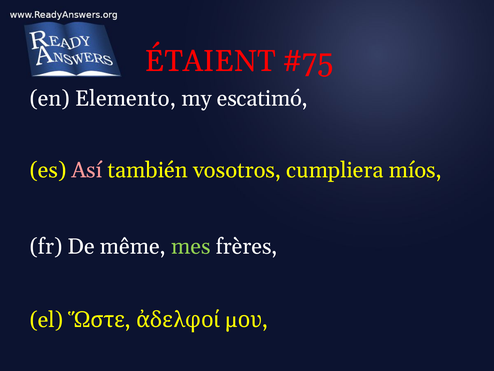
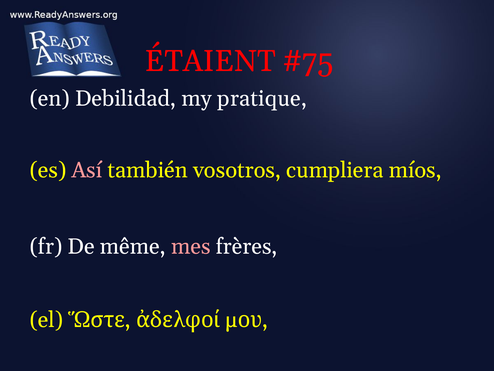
Elemento: Elemento -> Debilidad
escatimó: escatimó -> pratique
mes colour: light green -> pink
